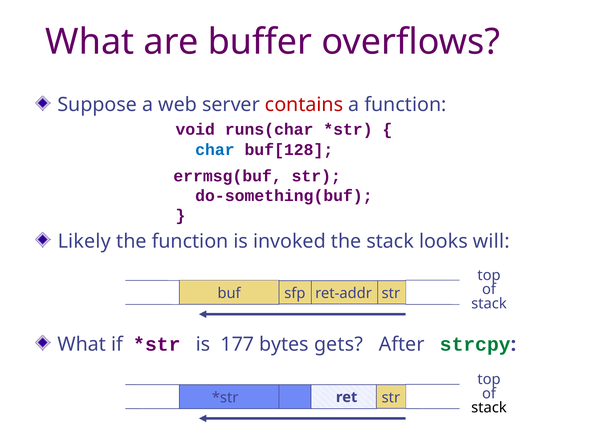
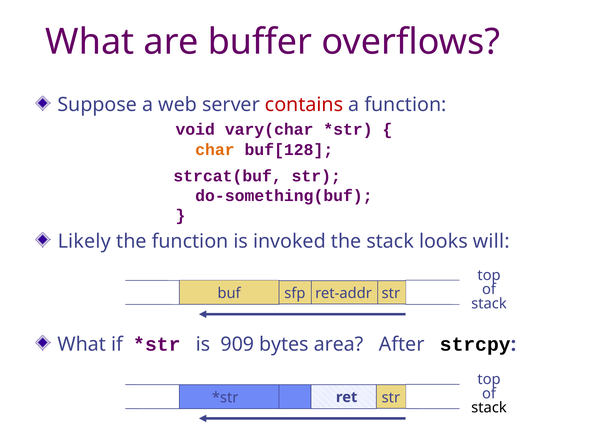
runs(char: runs(char -> vary(char
char colour: blue -> orange
errmsg(buf: errmsg(buf -> strcat(buf
177: 177 -> 909
gets: gets -> area
strcpy colour: green -> black
